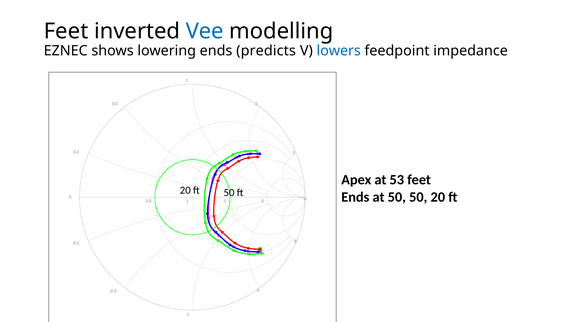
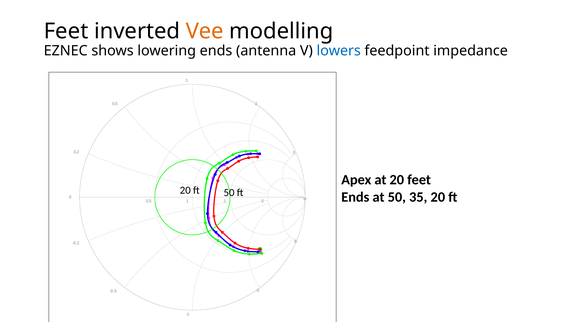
Vee colour: blue -> orange
predicts: predicts -> antenna
at 53: 53 -> 20
50 50: 50 -> 35
